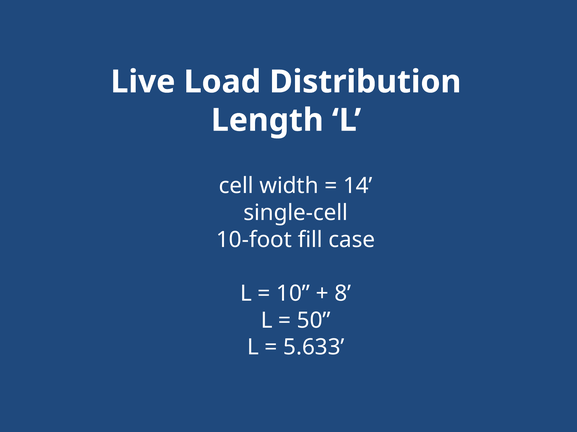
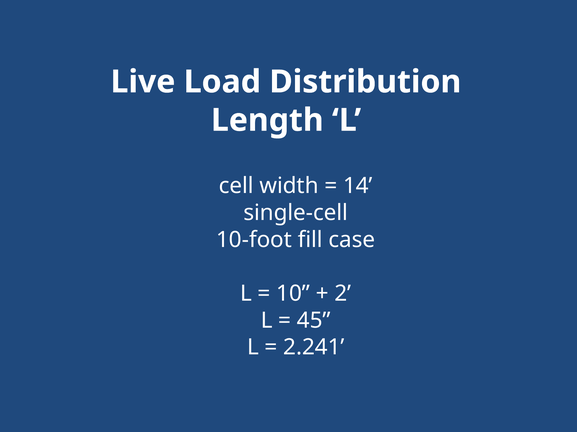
8: 8 -> 2
50: 50 -> 45
5.633: 5.633 -> 2.241
